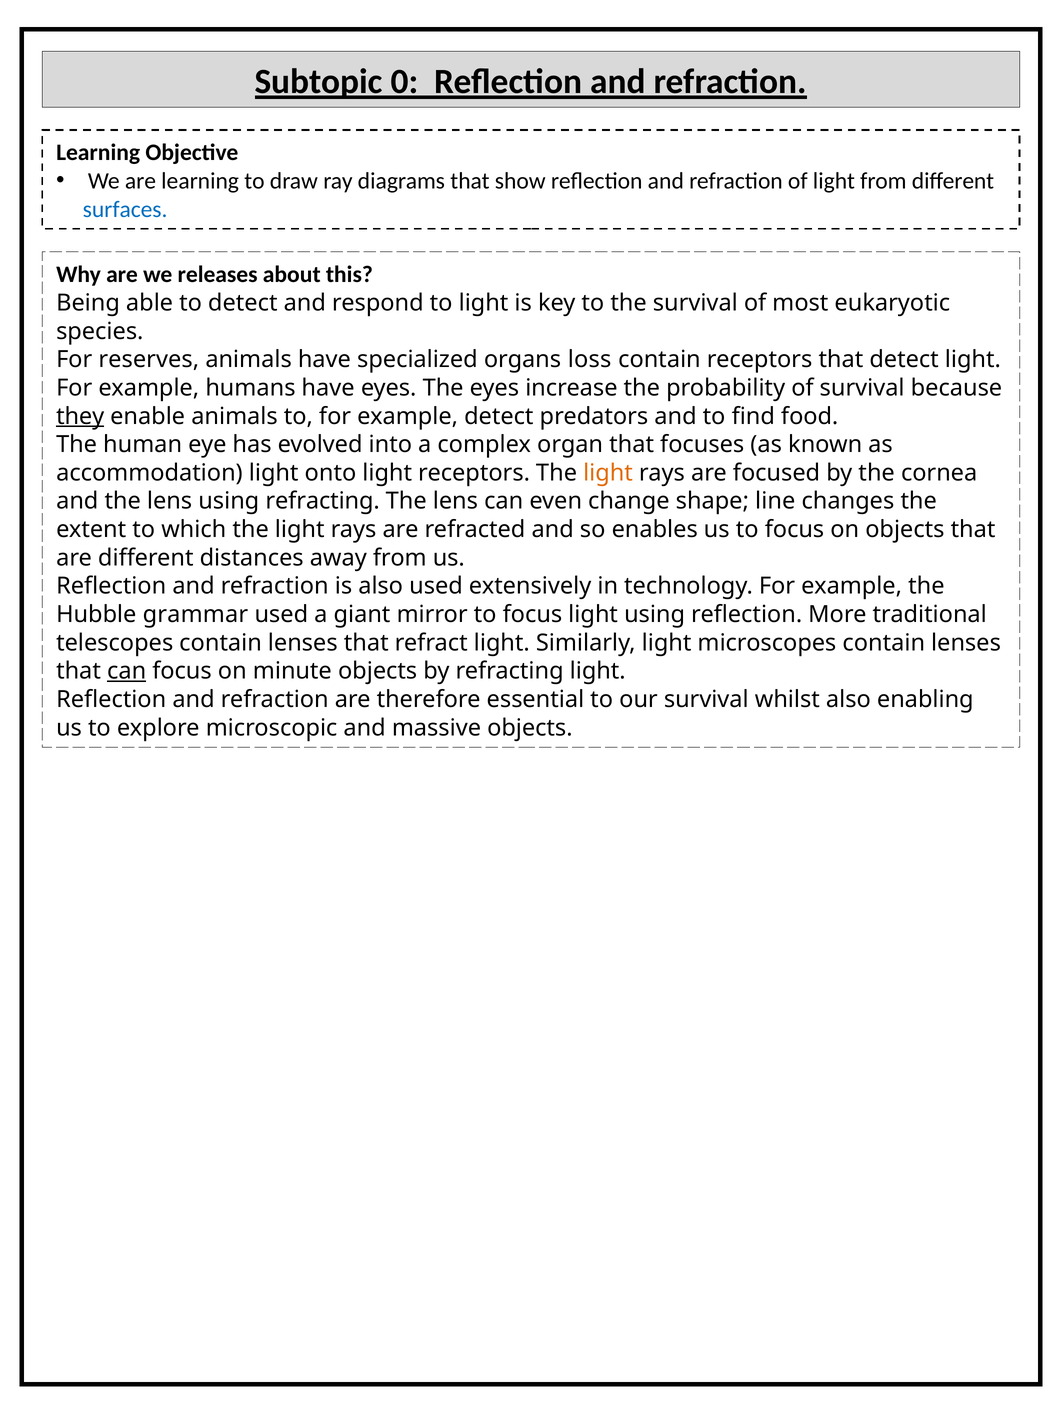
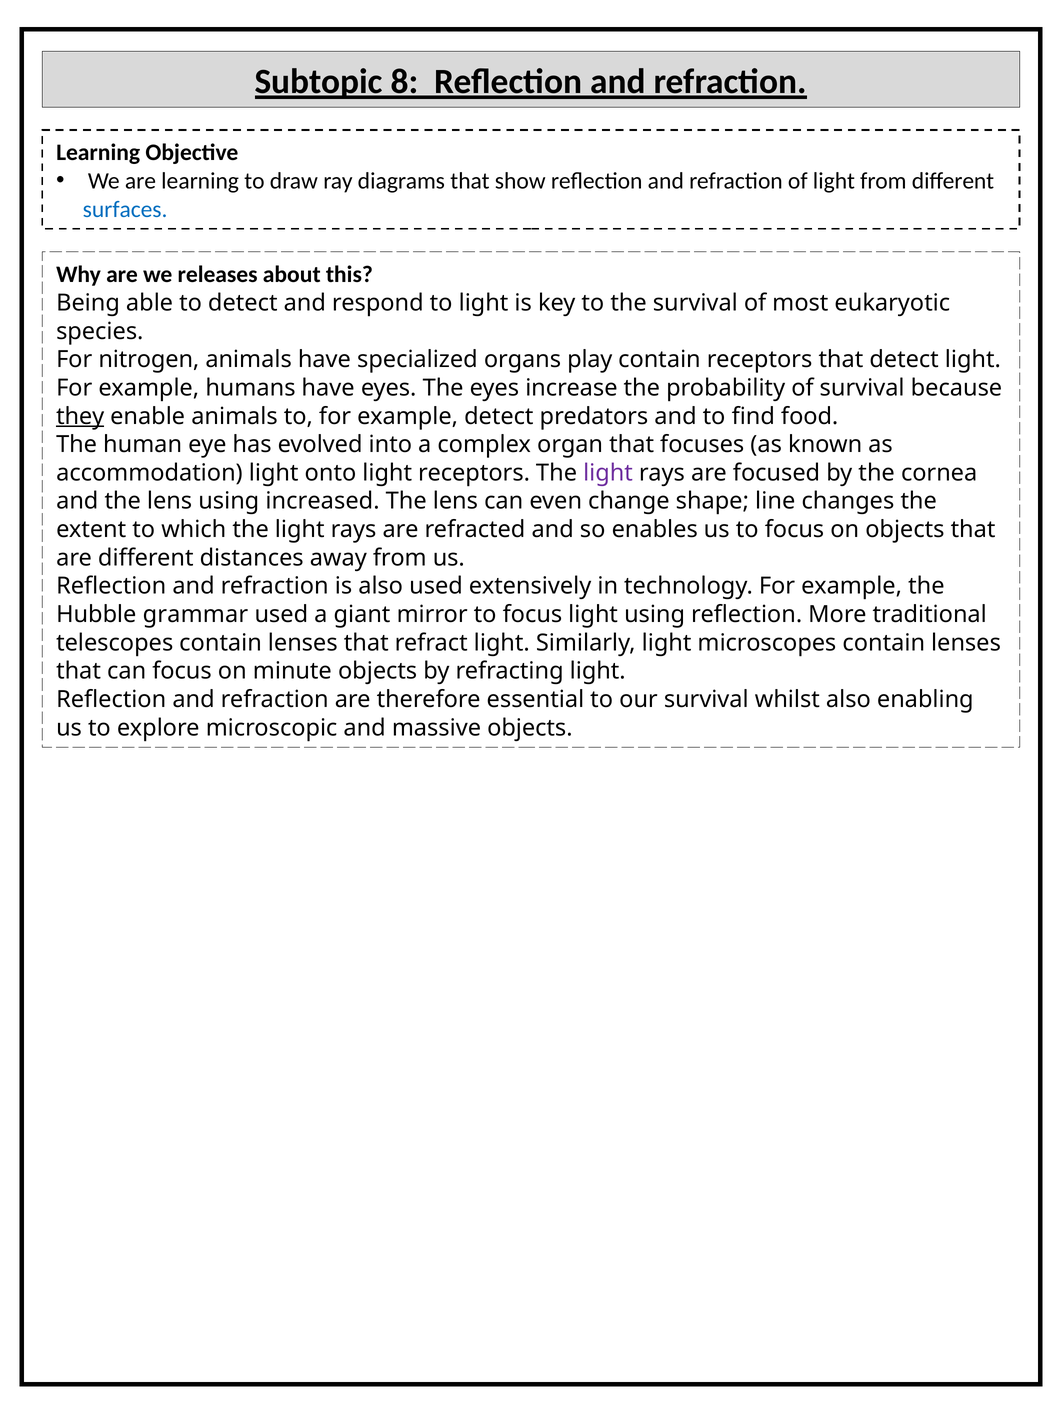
0: 0 -> 8
reserves: reserves -> nitrogen
loss: loss -> play
light at (608, 473) colour: orange -> purple
using refracting: refracting -> increased
can at (127, 671) underline: present -> none
